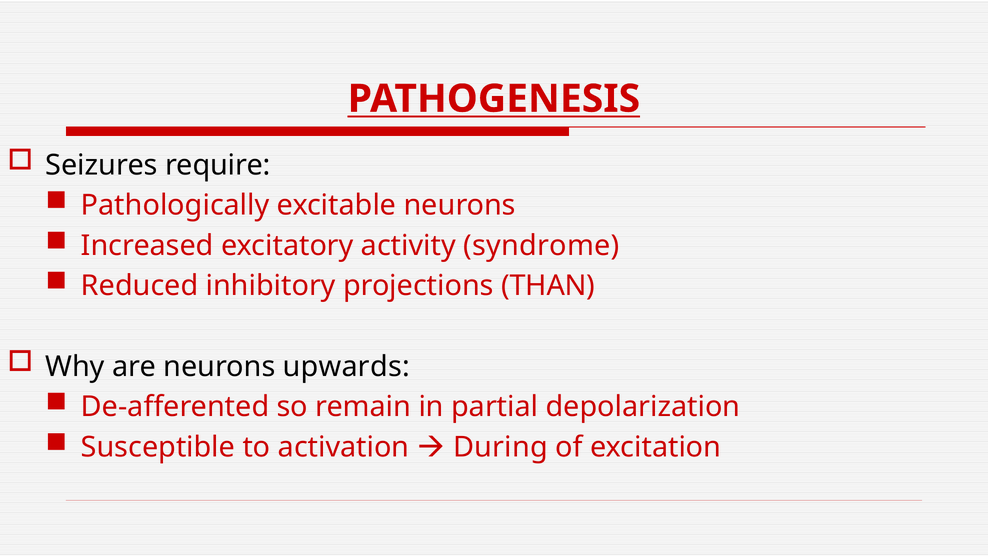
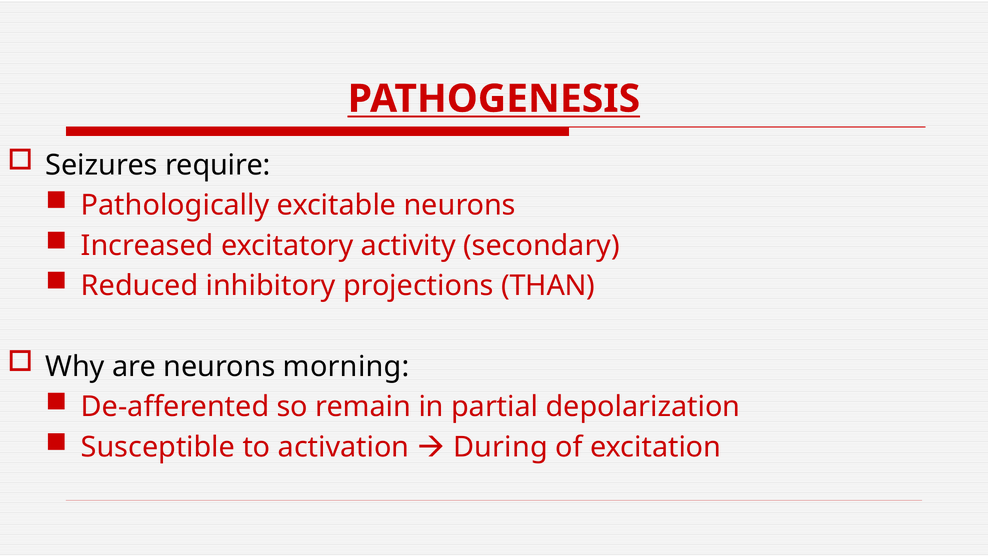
syndrome: syndrome -> secondary
upwards: upwards -> morning
